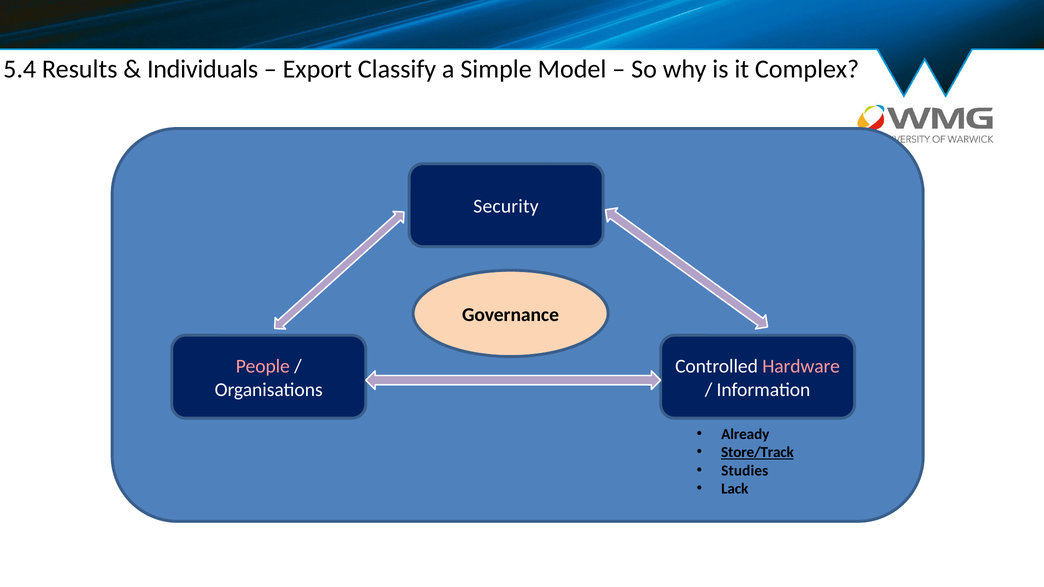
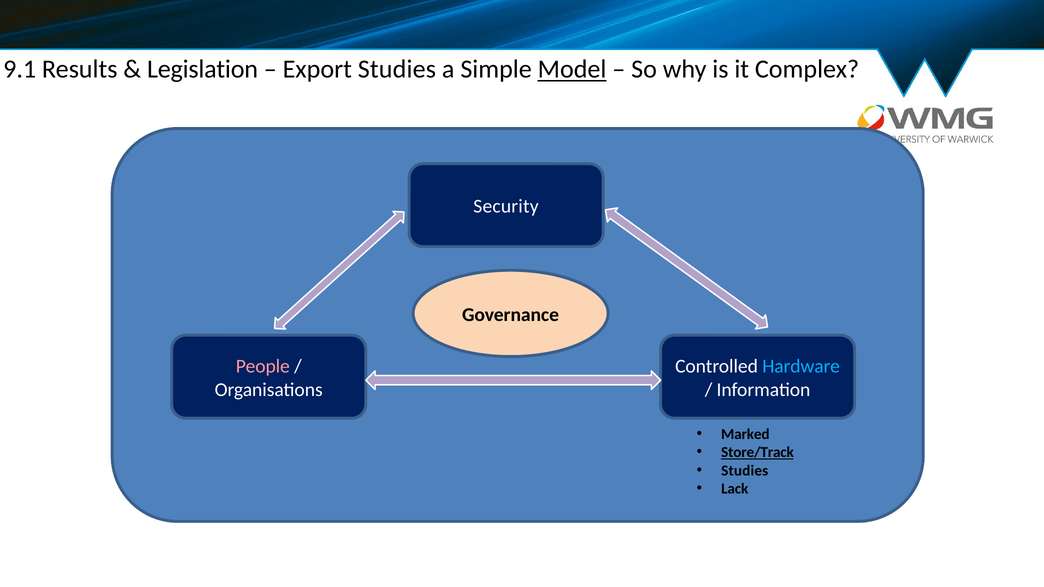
5.4: 5.4 -> 9.1
Individuals: Individuals -> Legislation
Export Classify: Classify -> Studies
Model underline: none -> present
Hardware colour: pink -> light blue
Already: Already -> Marked
